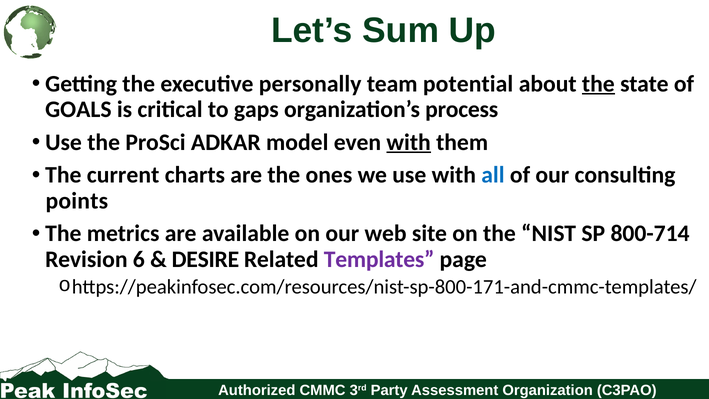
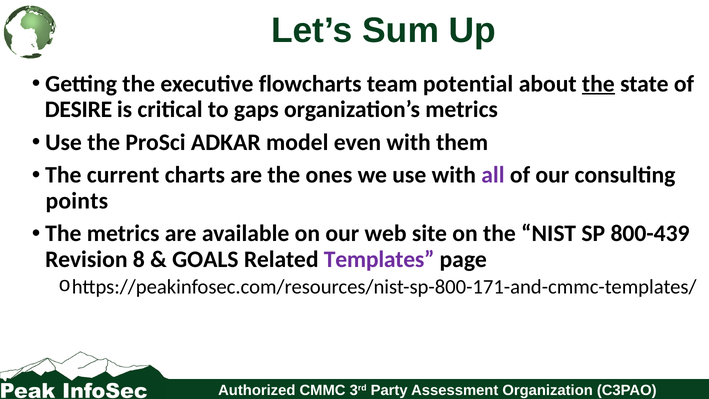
personally: personally -> flowcharts
GOALS: GOALS -> DESIRE
organization’s process: process -> metrics
with at (409, 142) underline: present -> none
all colour: blue -> purple
800-714: 800-714 -> 800-439
6: 6 -> 8
DESIRE: DESIRE -> GOALS
